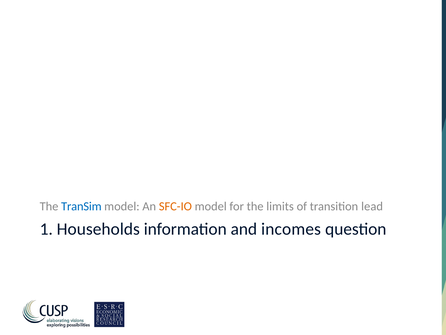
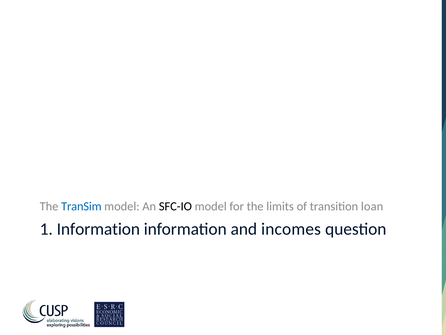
SFC-IO colour: orange -> black
lead: lead -> loan
1 Households: Households -> Information
